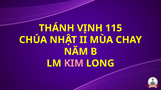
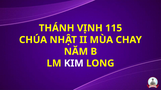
KIM colour: pink -> white
